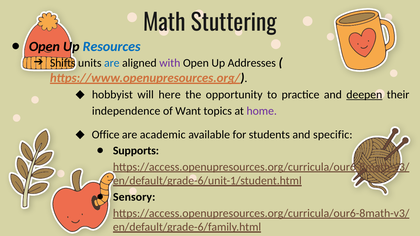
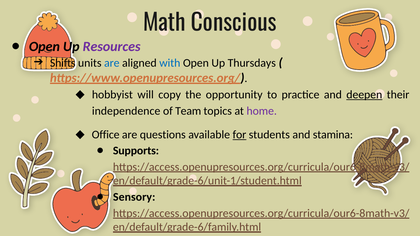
Stuttering: Stuttering -> Conscious
Resources colour: blue -> purple
with colour: purple -> blue
Addresses: Addresses -> Thursdays
here: here -> copy
Want: Want -> Team
academic: academic -> questions
for underline: none -> present
specific: specific -> stamina
